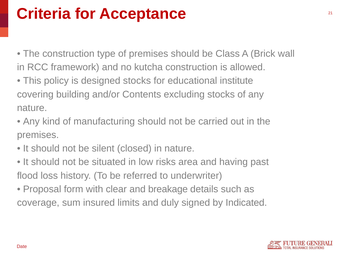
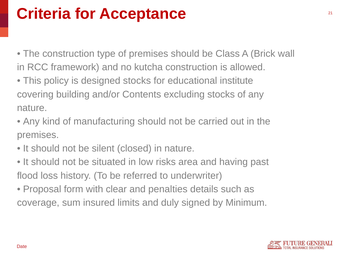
breakage: breakage -> penalties
Indicated: Indicated -> Minimum
